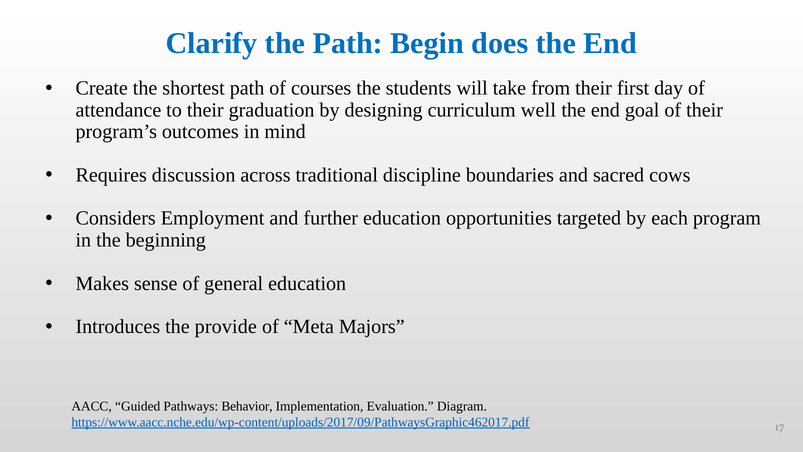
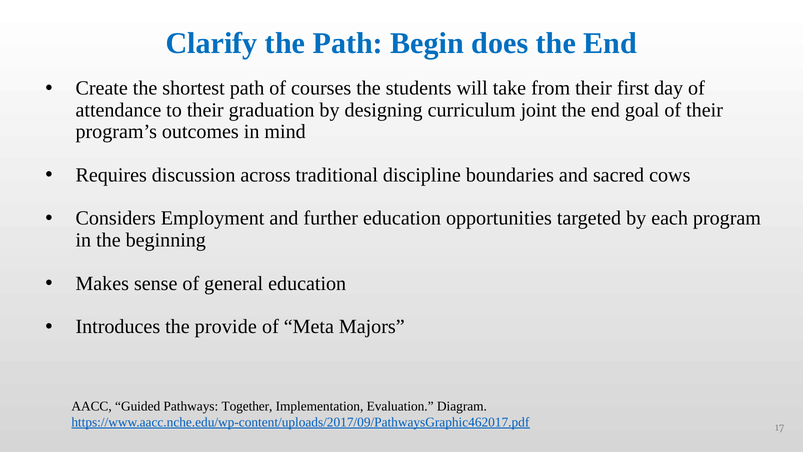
well: well -> joint
Behavior: Behavior -> Together
